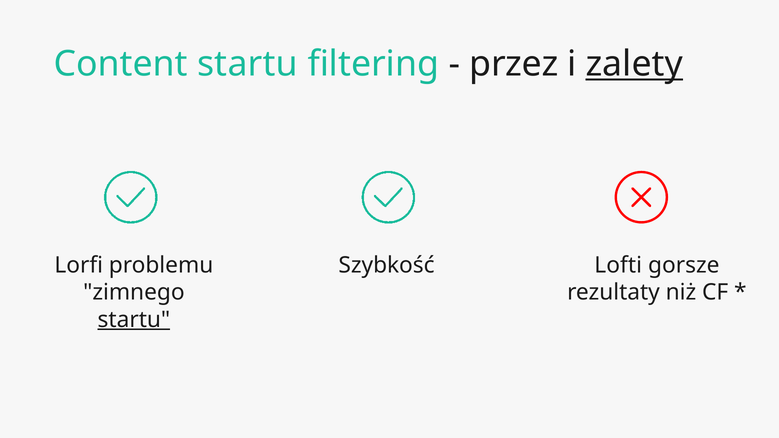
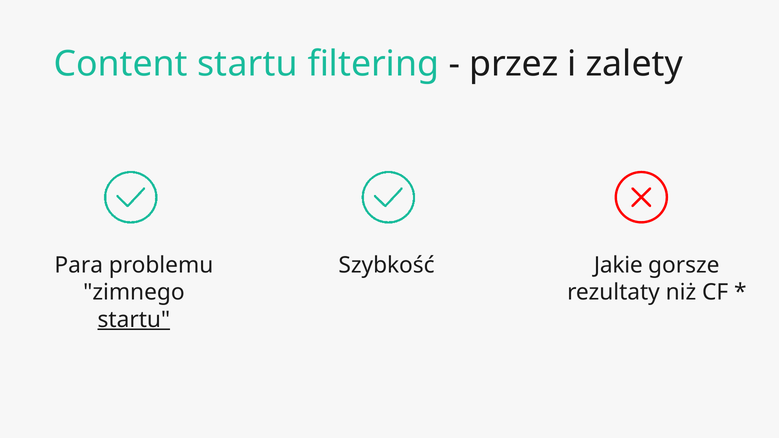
zalety underline: present -> none
Lorfi: Lorfi -> Para
Lofti: Lofti -> Jakie
